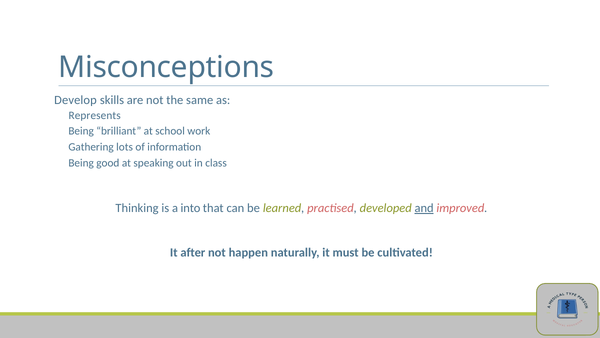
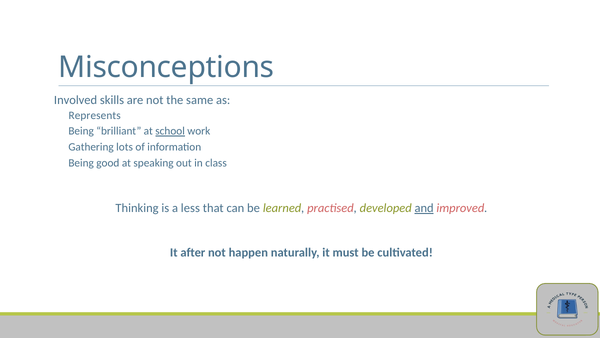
Develop: Develop -> Involved
school underline: none -> present
into: into -> less
